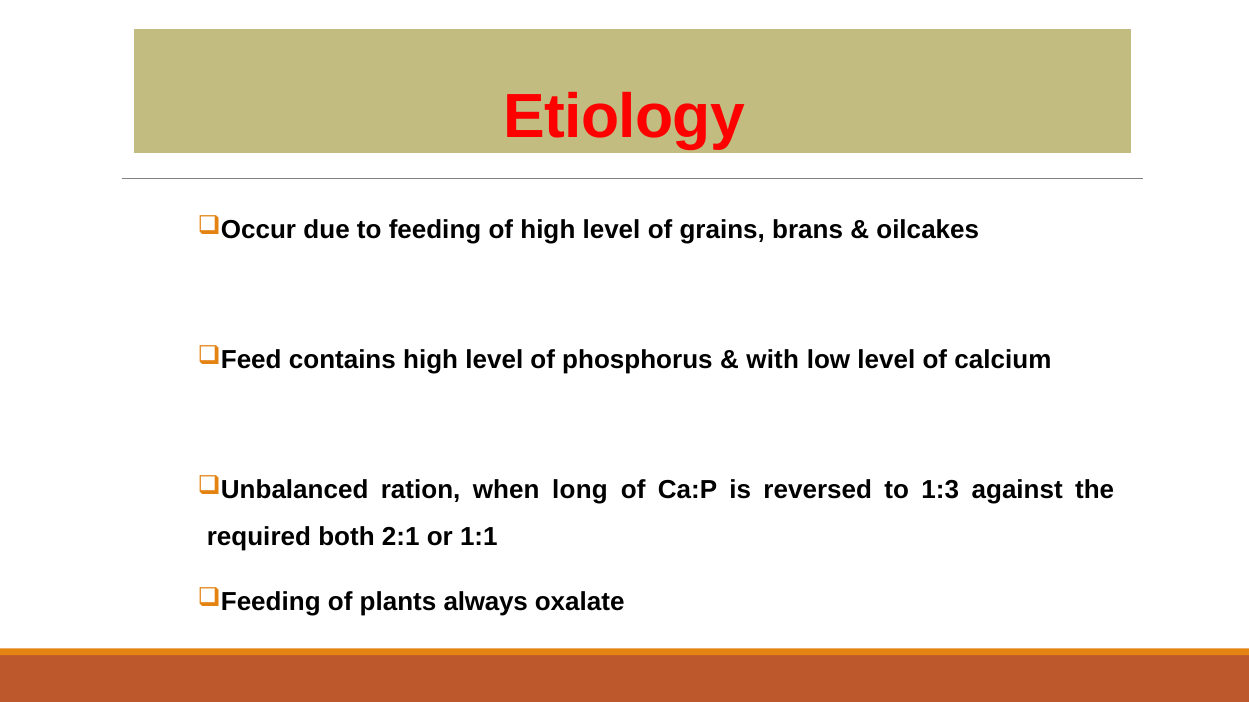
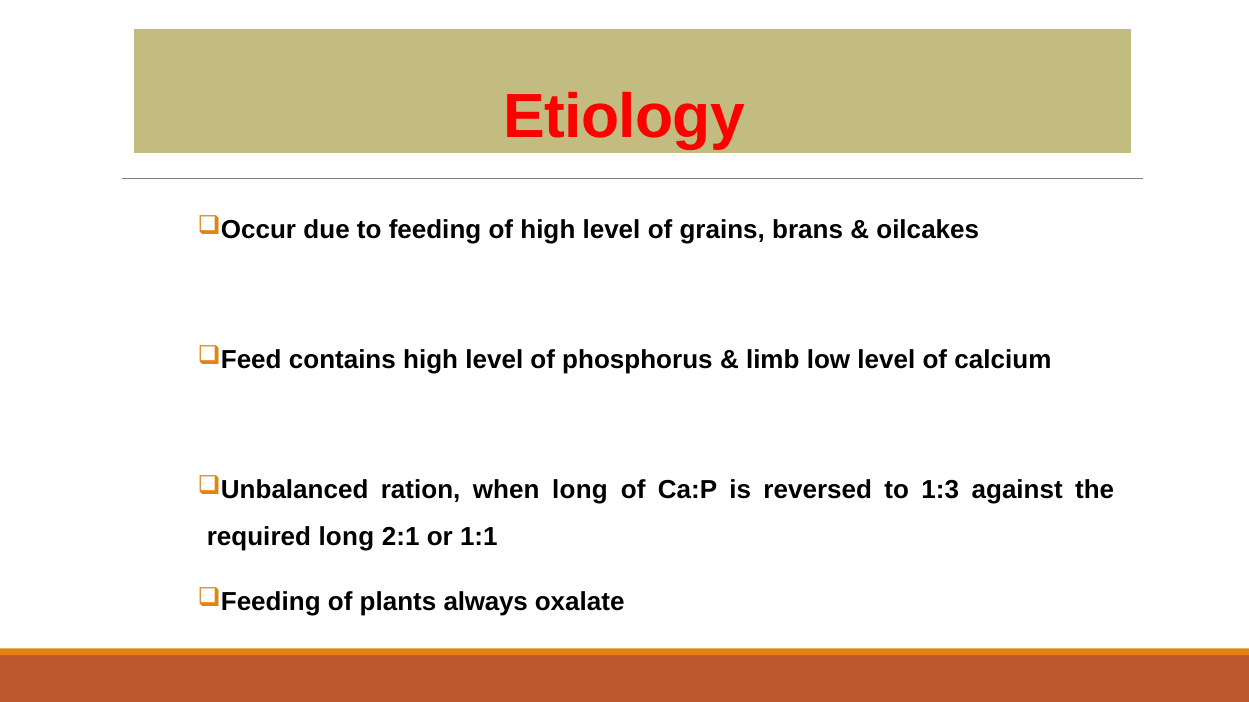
with: with -> limb
required both: both -> long
